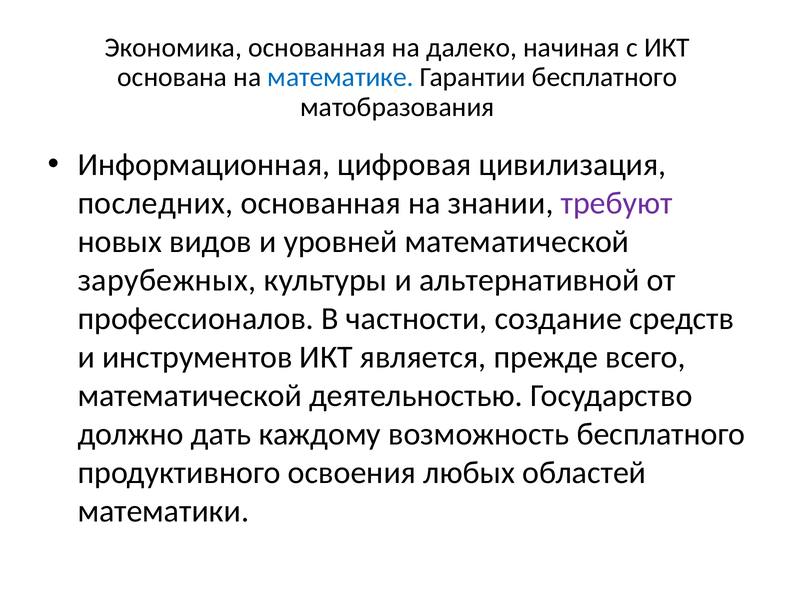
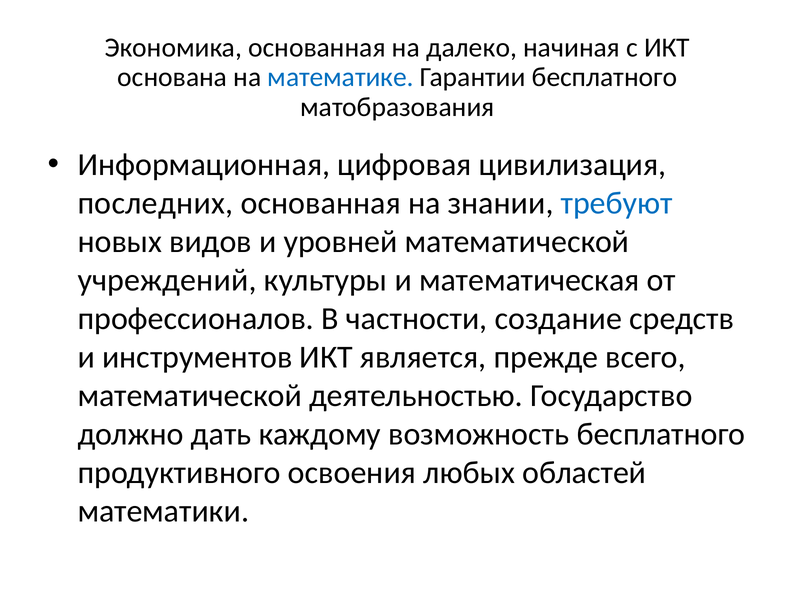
требуют colour: purple -> blue
зарубежных: зарубежных -> учреждений
альтернативной: альтернативной -> математическая
